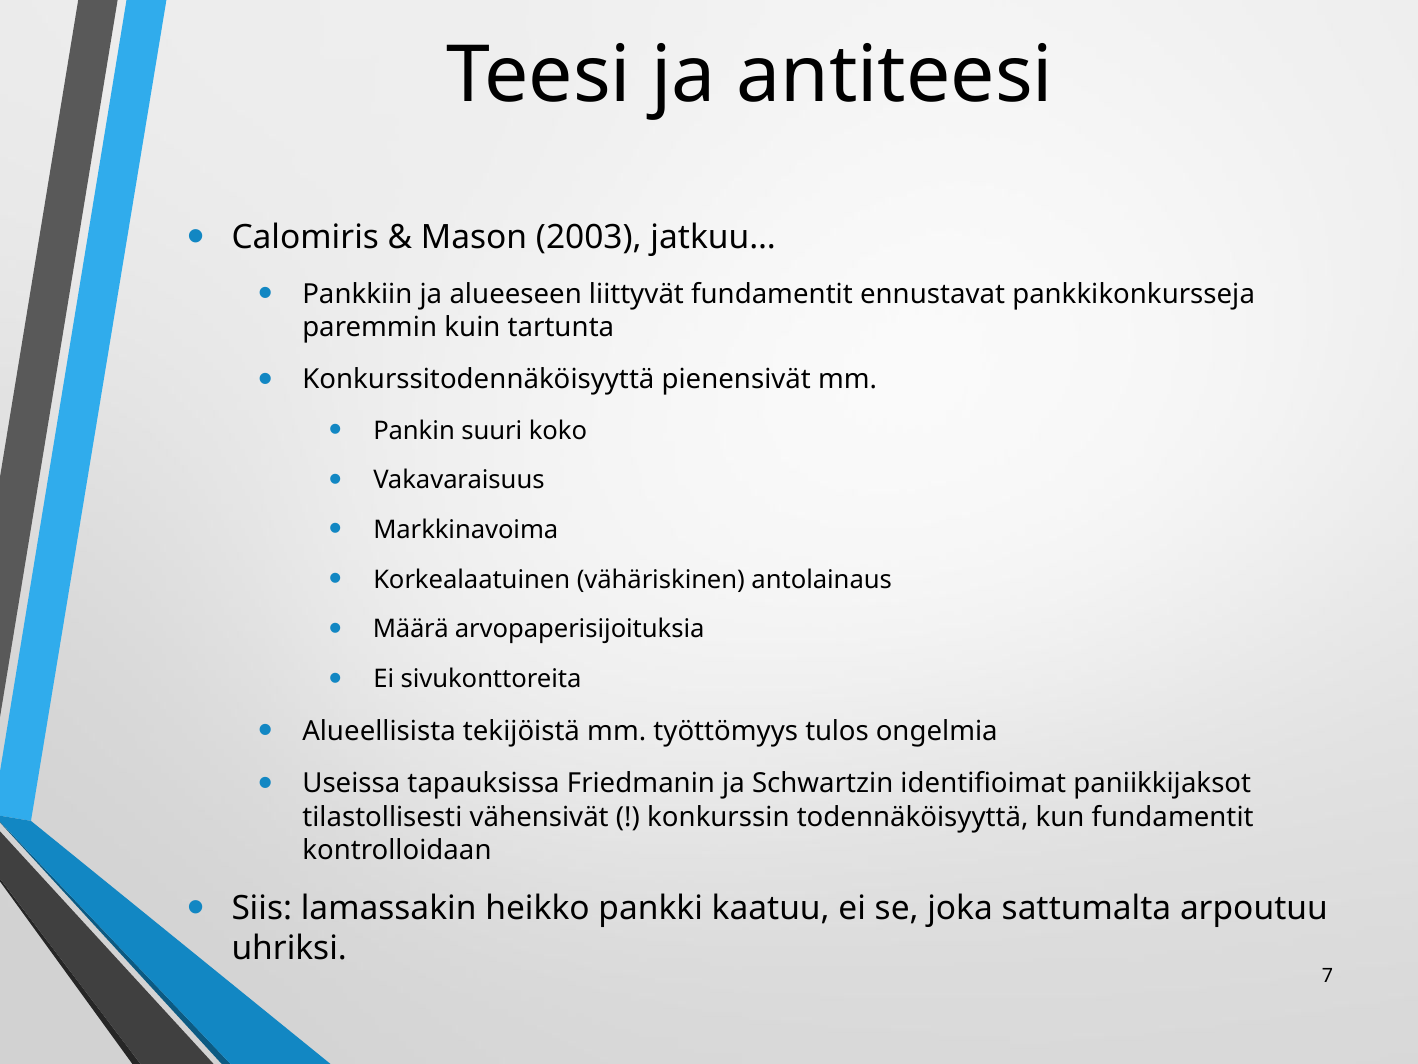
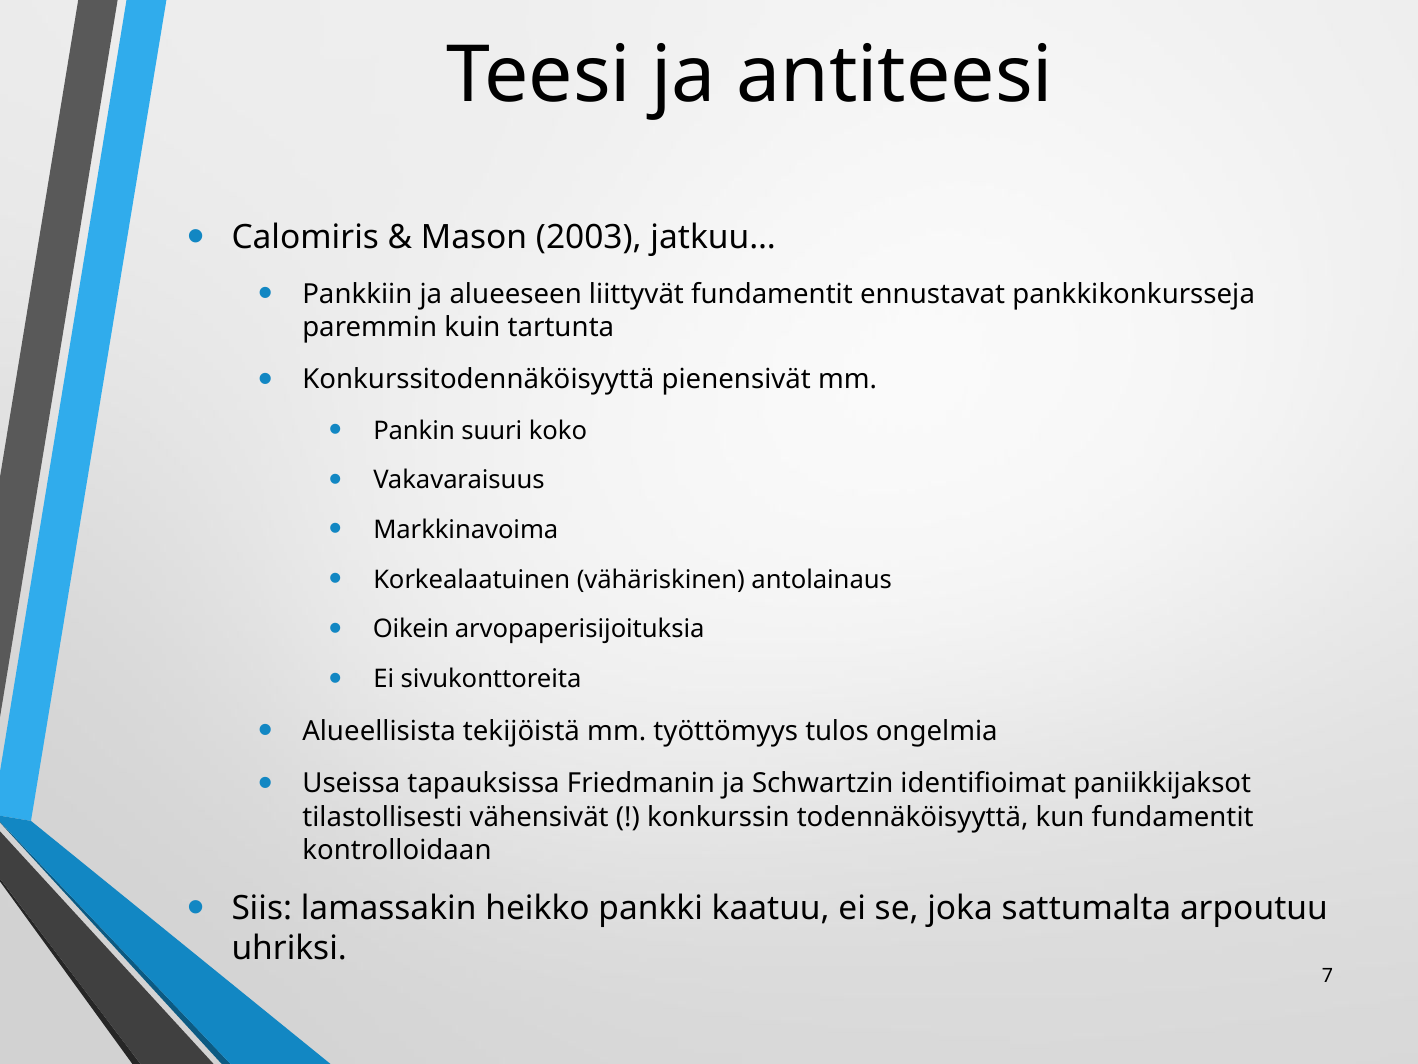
Määrä: Määrä -> Oikein
